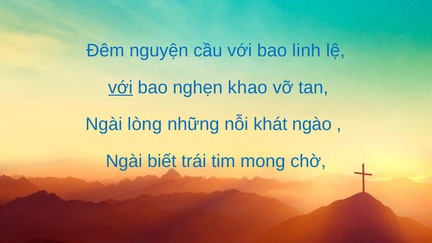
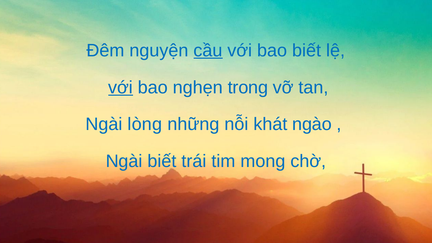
cầu underline: none -> present
bao linh: linh -> biết
khao: khao -> trong
